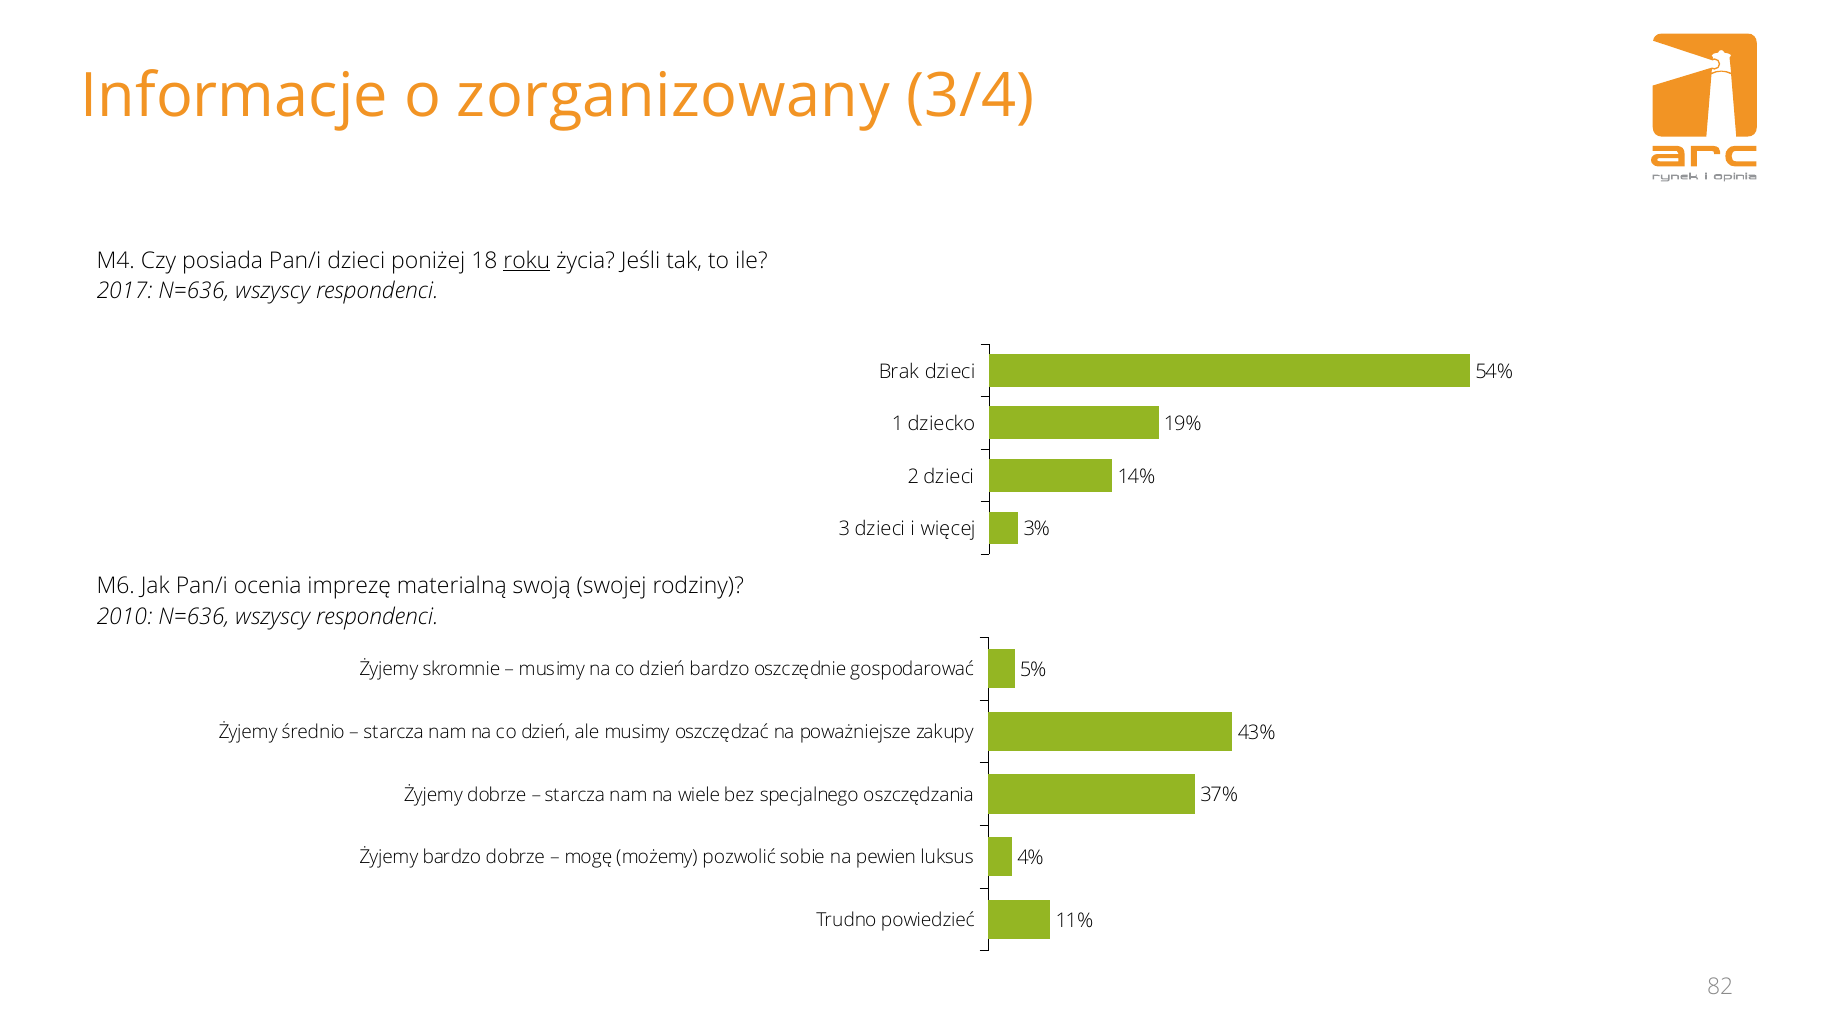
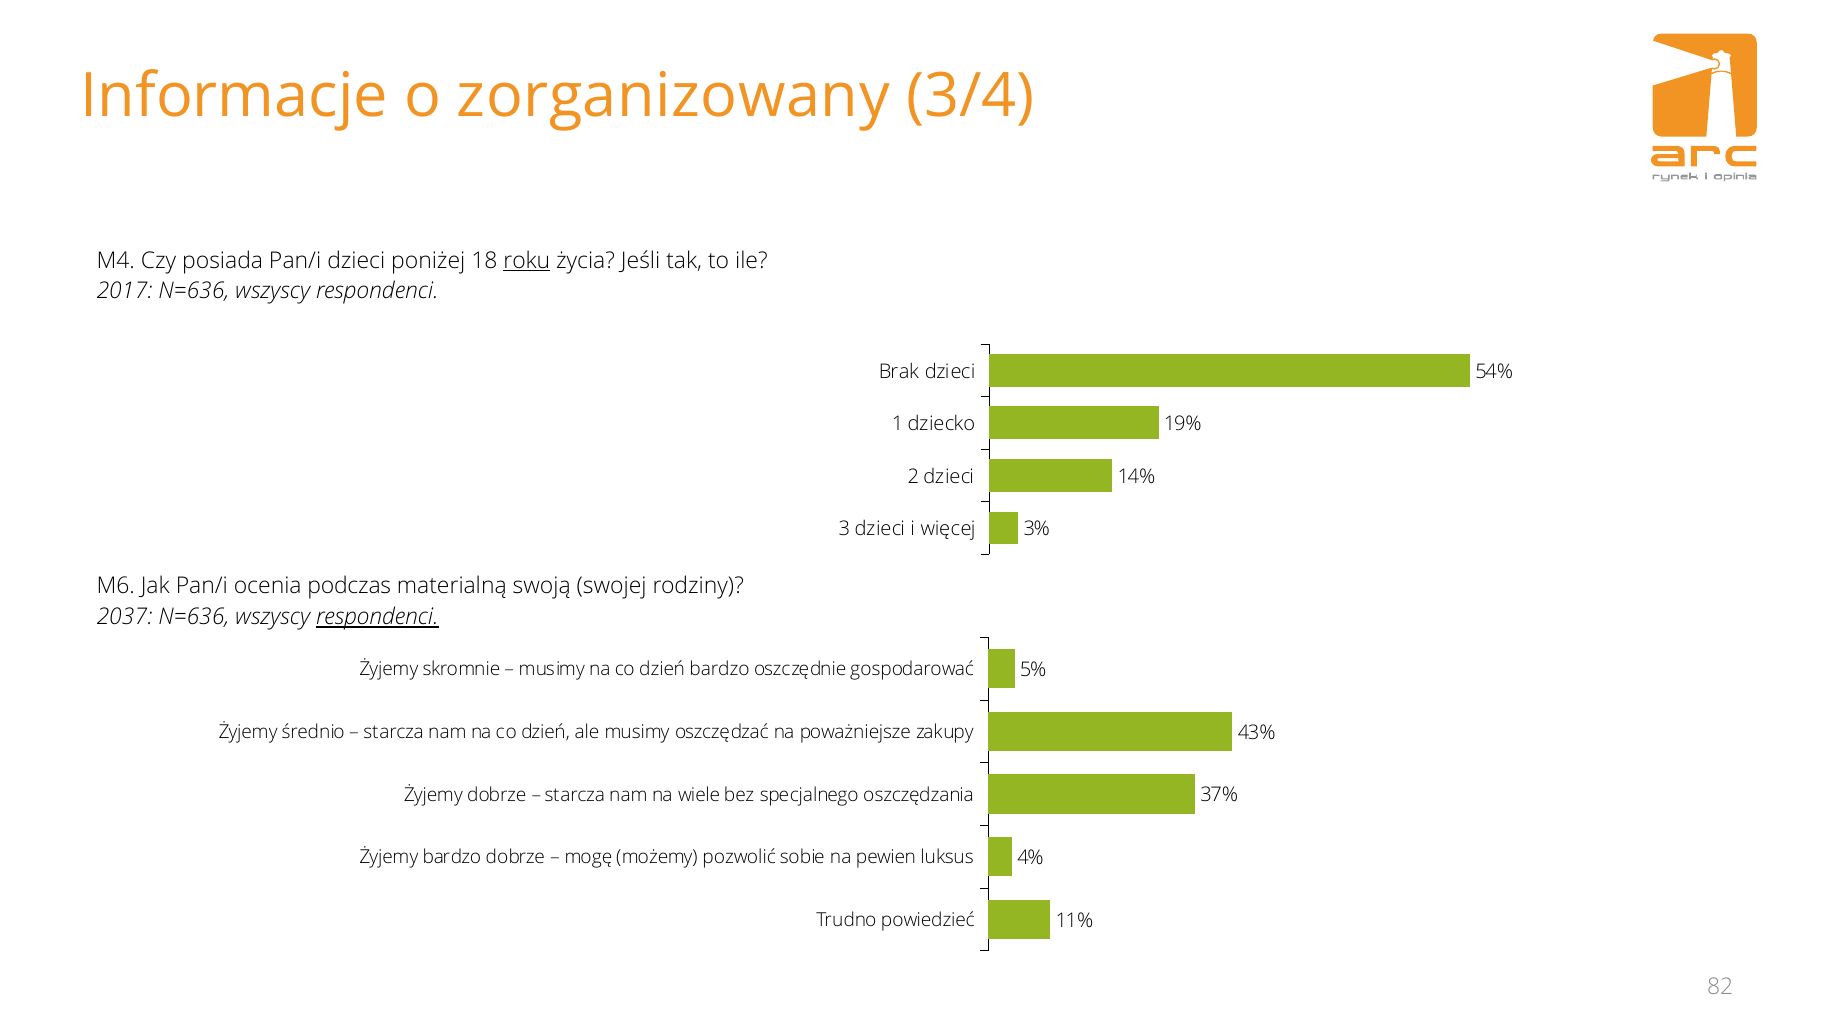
imprezę: imprezę -> podczas
2010: 2010 -> 2037
respondenci at (377, 617) underline: none -> present
